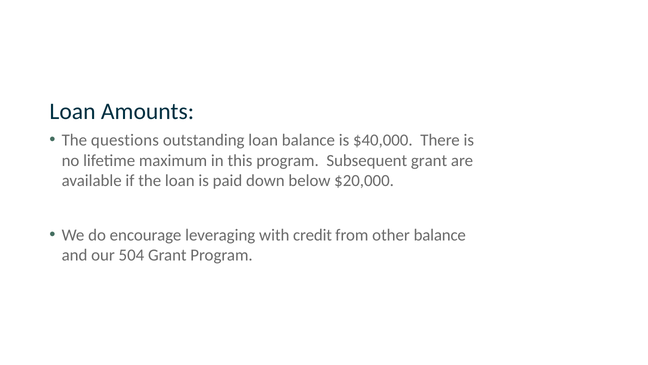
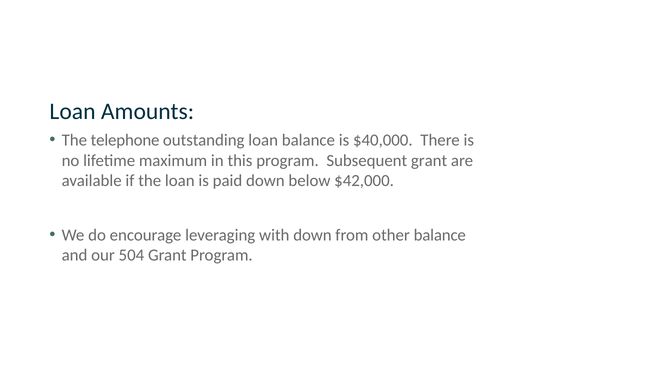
questions: questions -> telephone
$20,000: $20,000 -> $42,000
with credit: credit -> down
